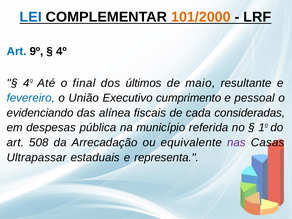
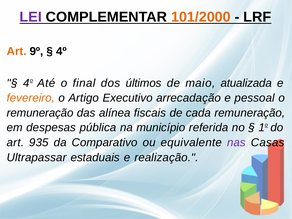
LEI colour: blue -> purple
Art at (17, 51) colour: blue -> orange
resultante: resultante -> atualizada
fevereiro colour: blue -> orange
União: União -> Artigo
cumprimento: cumprimento -> arrecadação
evidenciando at (40, 113): evidenciando -> remuneração
cada consideradas: consideradas -> remuneração
508: 508 -> 935
Arrecadação: Arrecadação -> Comparativo
representa: representa -> realização
